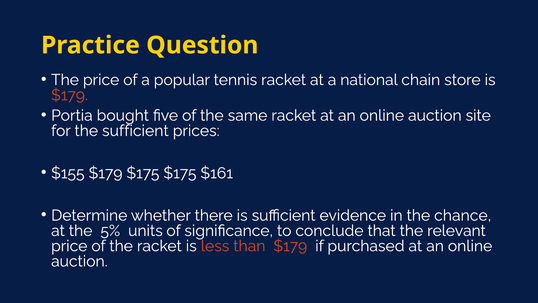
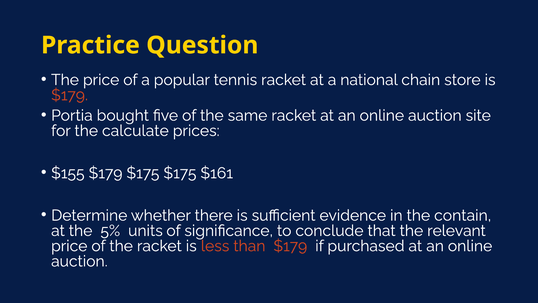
the sufficient: sufficient -> calculate
chance: chance -> contain
